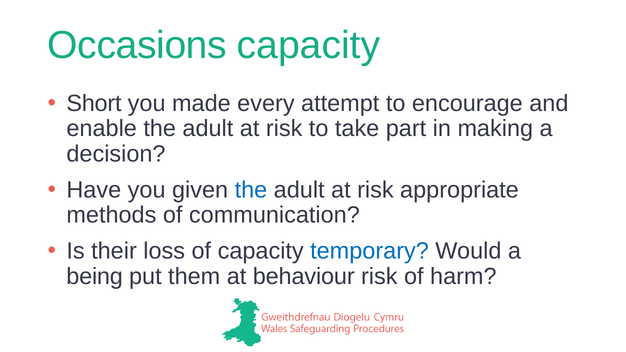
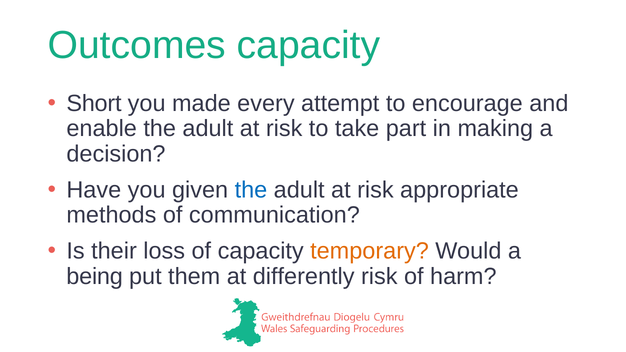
Occasions: Occasions -> Outcomes
temporary colour: blue -> orange
behaviour: behaviour -> differently
